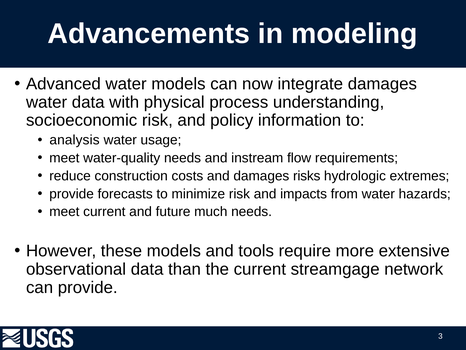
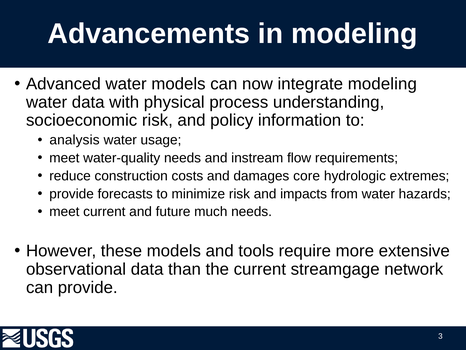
integrate damages: damages -> modeling
risks: risks -> core
